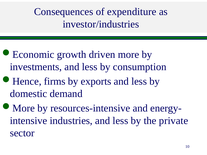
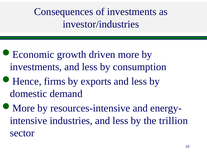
of expenditure: expenditure -> investments
private: private -> trillion
